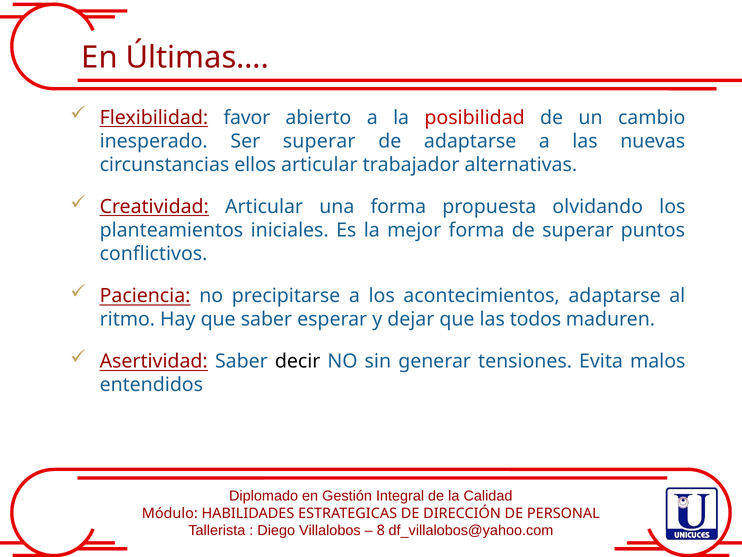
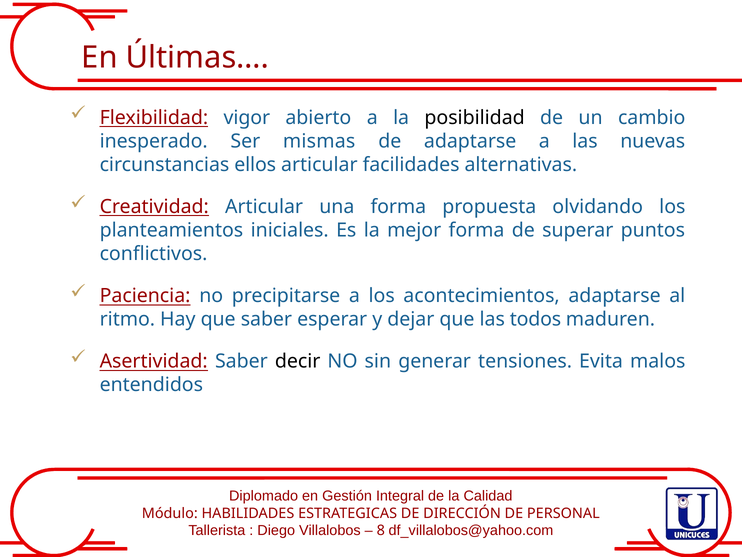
favor: favor -> vigor
posibilidad colour: red -> black
Ser superar: superar -> mismas
trabajador: trabajador -> facilidades
